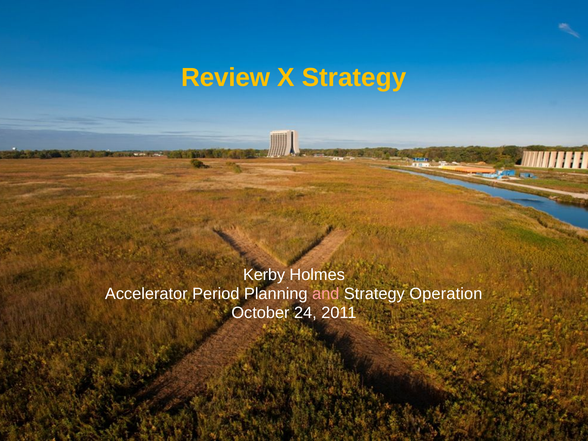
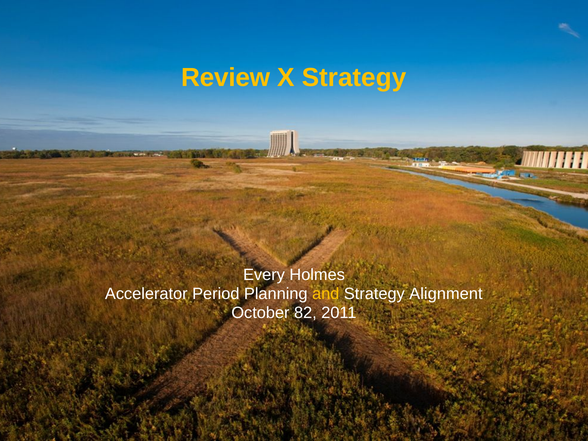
Kerby: Kerby -> Every
and colour: pink -> yellow
Operation: Operation -> Alignment
24: 24 -> 82
